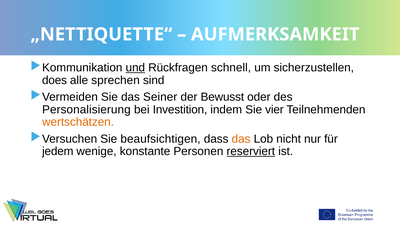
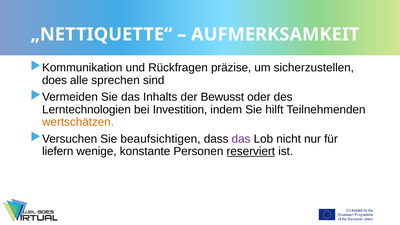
und underline: present -> none
schnell: schnell -> präzise
Seiner: Seiner -> Inhalts
Personalisierung: Personalisierung -> Lerntechnologien
vier: vier -> hilft
das at (241, 139) colour: orange -> purple
jedem: jedem -> liefern
